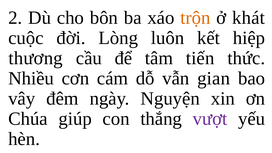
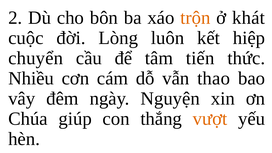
thương: thương -> chuyển
gian: gian -> thao
vượt colour: purple -> orange
